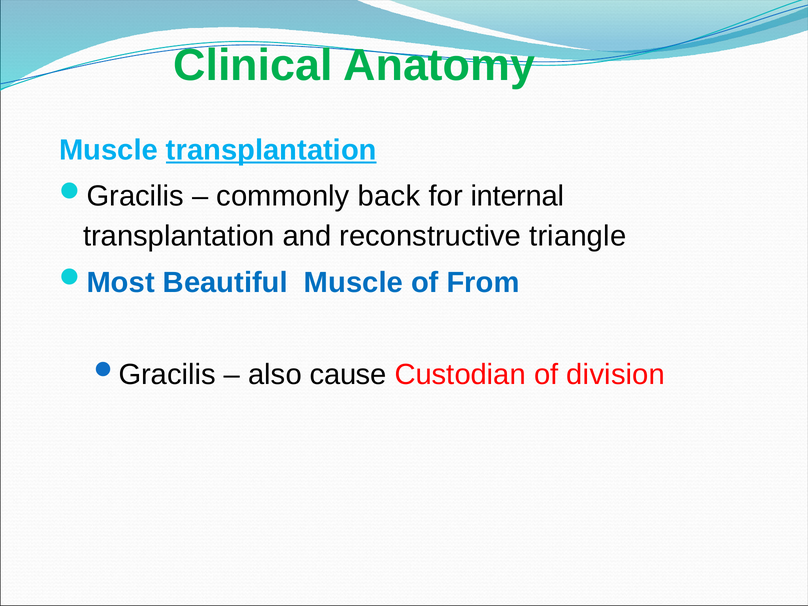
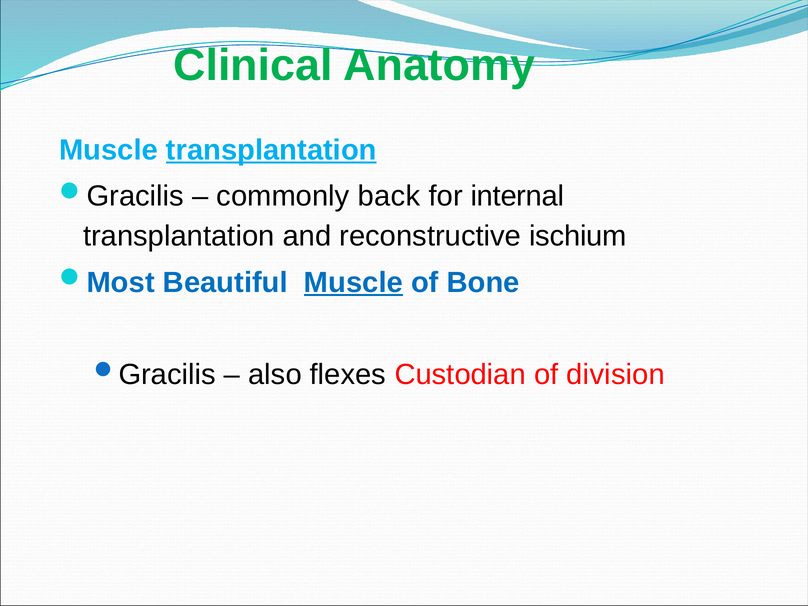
triangle: triangle -> ischium
Muscle at (353, 282) underline: none -> present
From: From -> Bone
cause: cause -> flexes
